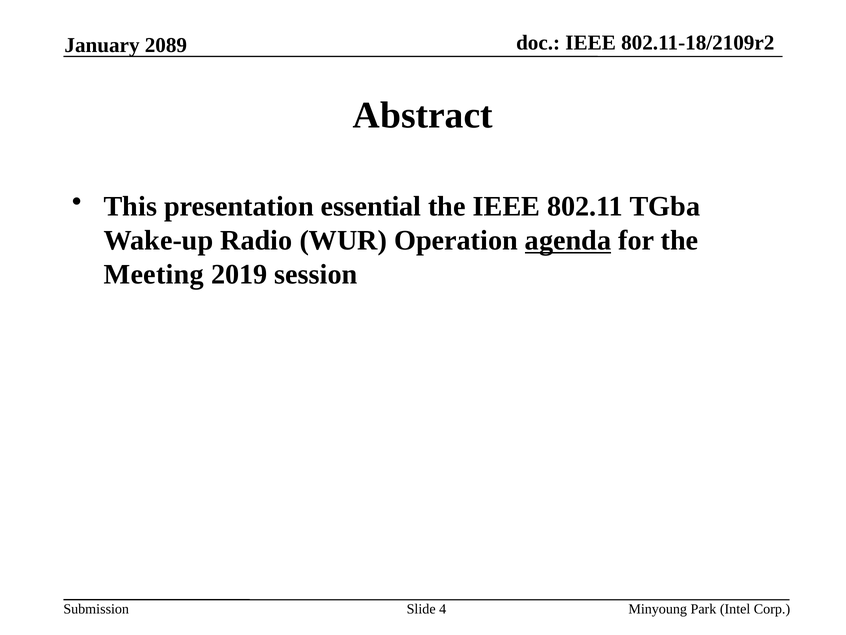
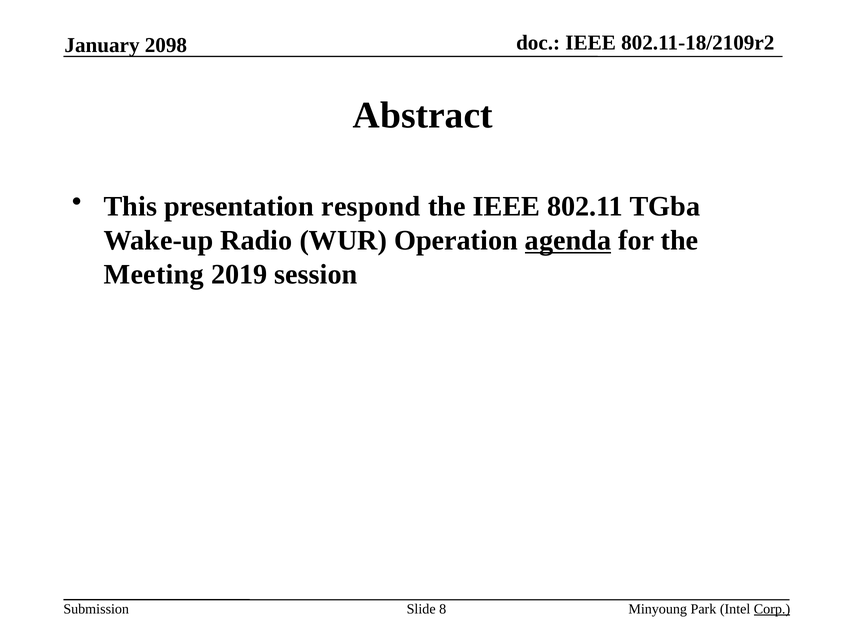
2089: 2089 -> 2098
essential: essential -> respond
4: 4 -> 8
Corp underline: none -> present
